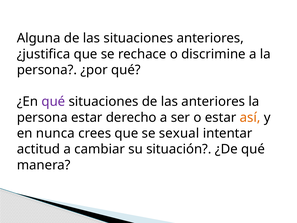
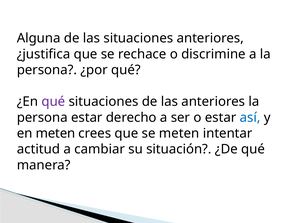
así colour: orange -> blue
en nunca: nunca -> meten
se sexual: sexual -> meten
